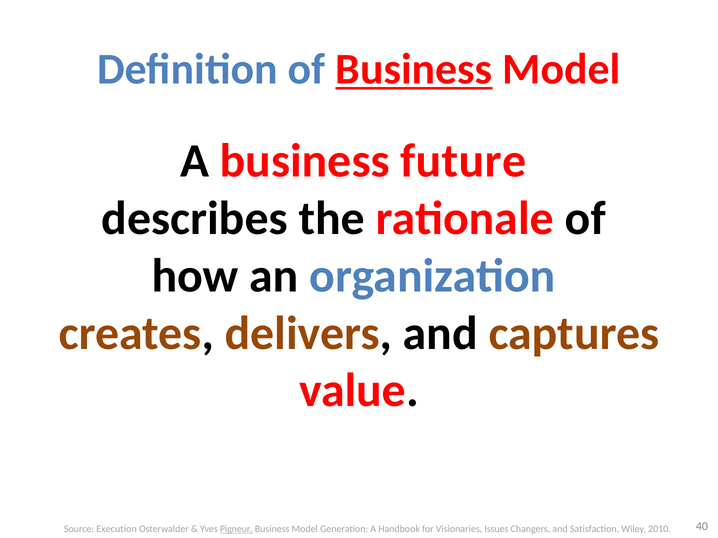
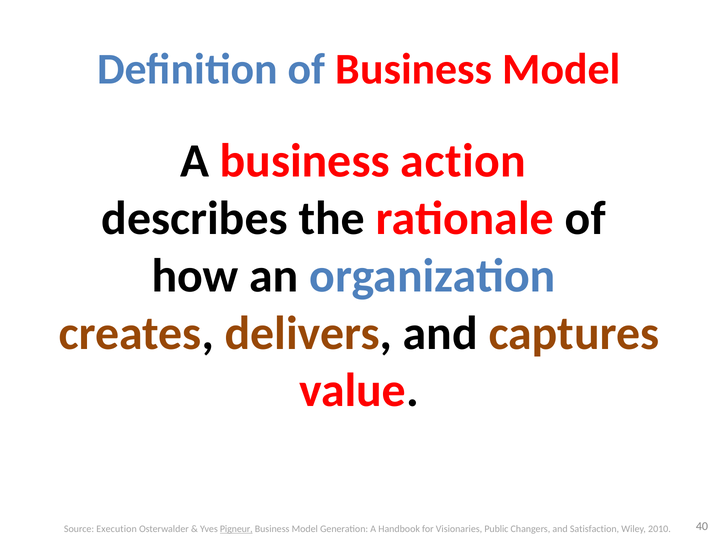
Business at (414, 70) underline: present -> none
future: future -> action
Issues: Issues -> Public
